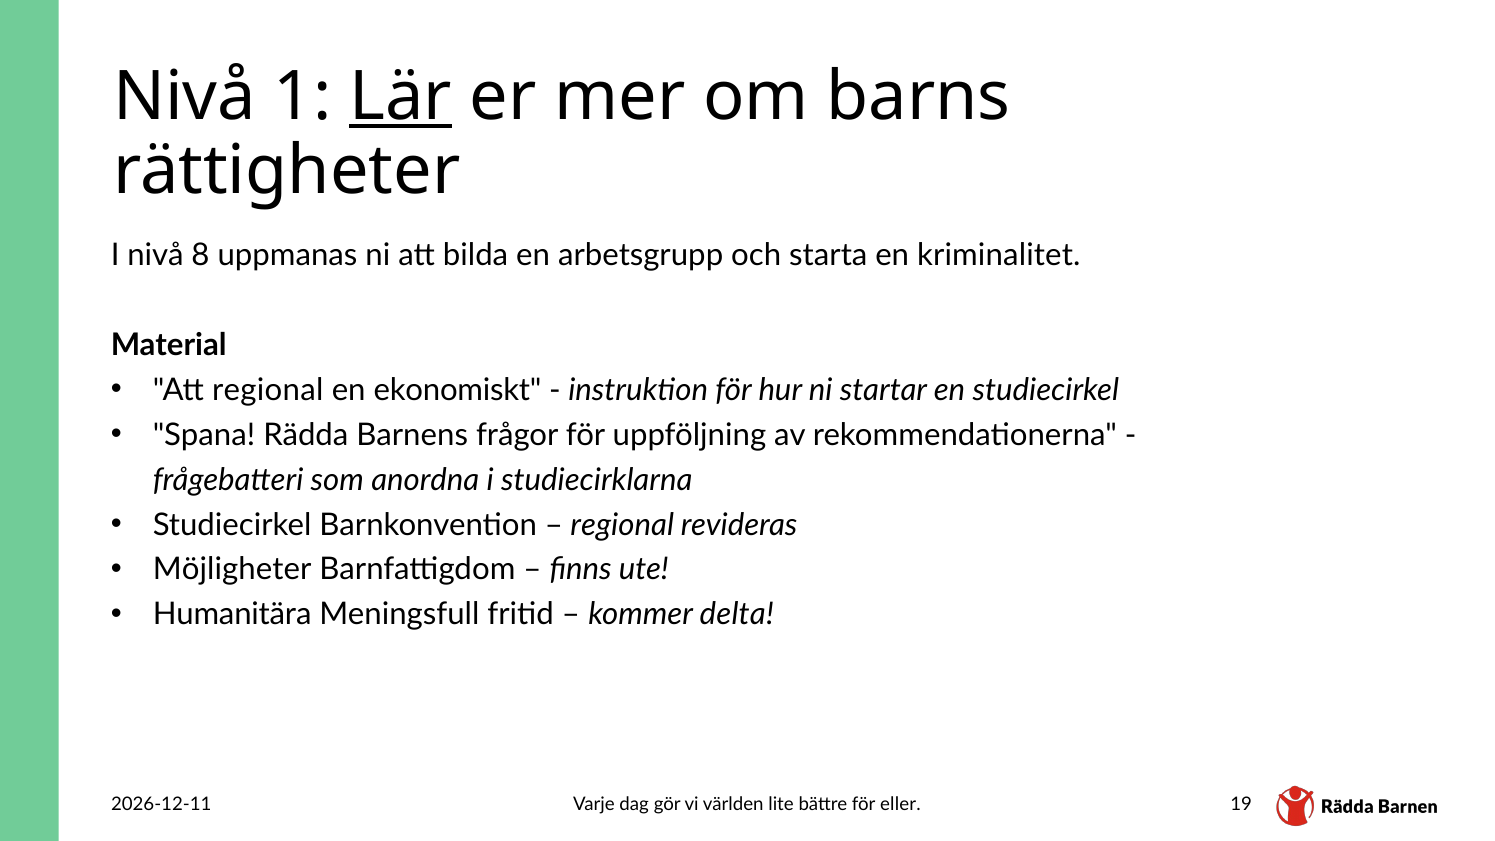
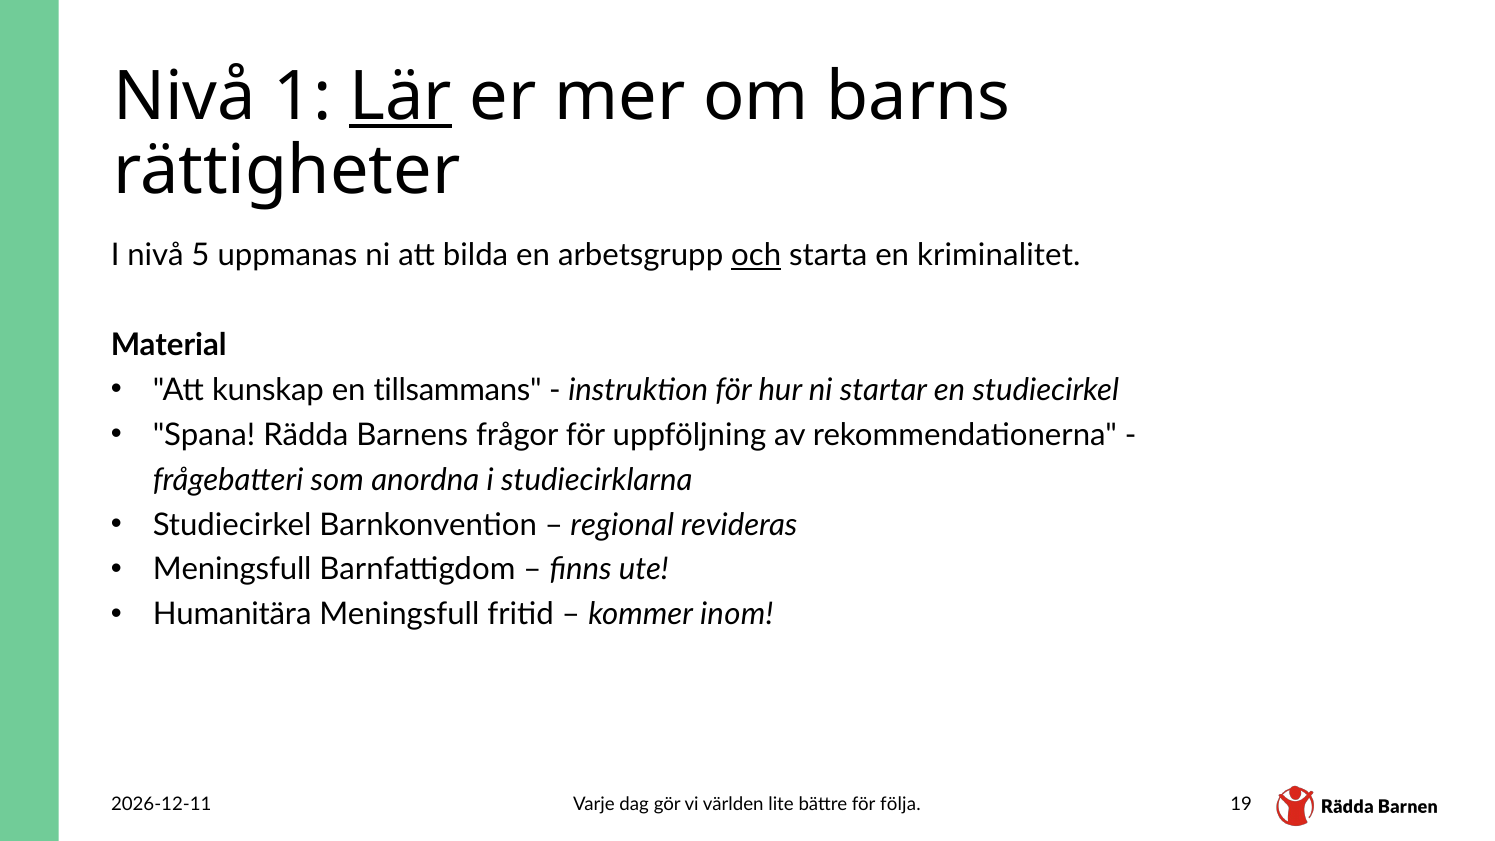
8: 8 -> 5
och underline: none -> present
Att regional: regional -> kunskap
ekonomiskt: ekonomiskt -> tillsammans
Möjligheter at (232, 570): Möjligheter -> Meningsfull
delta: delta -> inom
eller: eller -> följa
